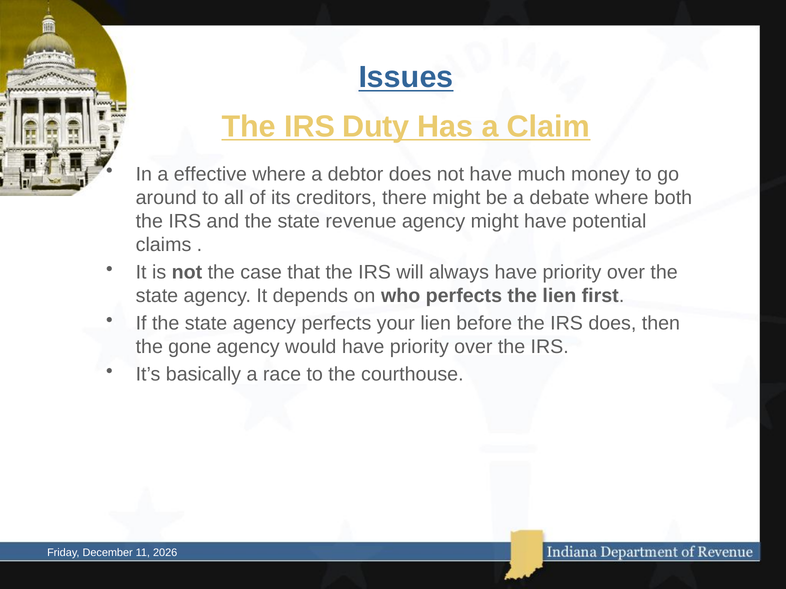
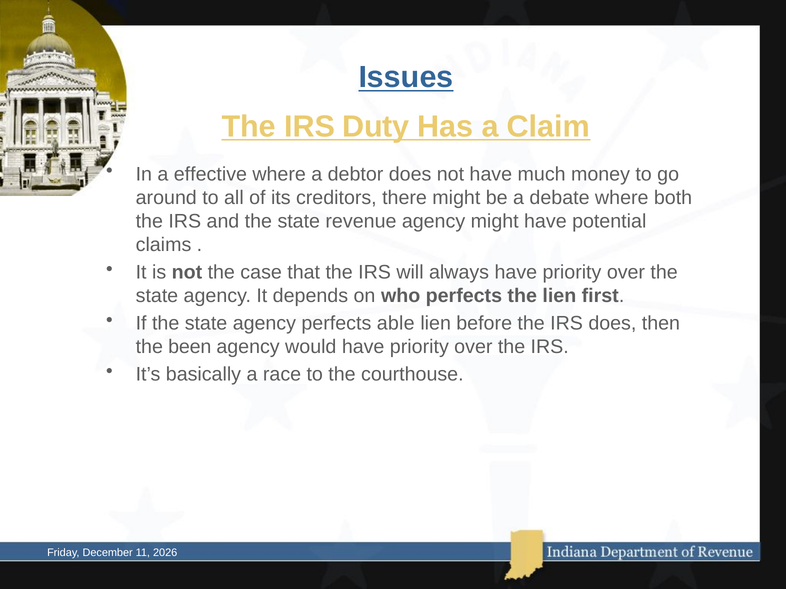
your: your -> able
gone: gone -> been
